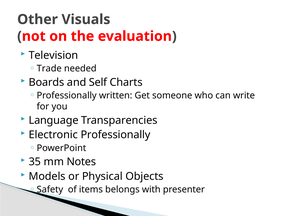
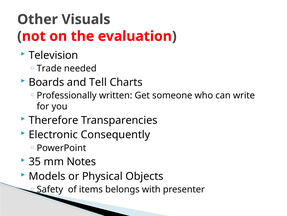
Self: Self -> Tell
Language: Language -> Therefore
Electronic Professionally: Professionally -> Consequently
